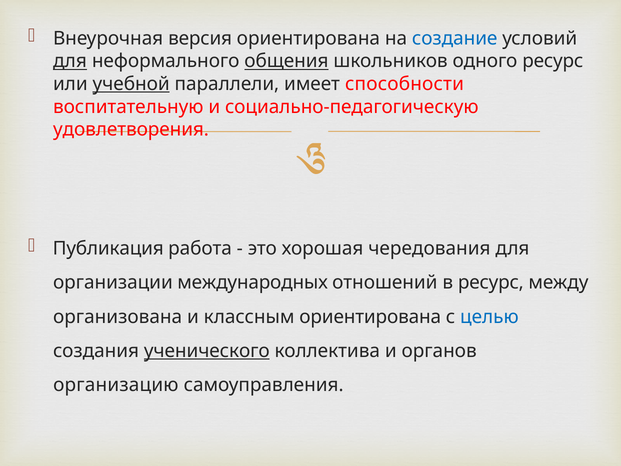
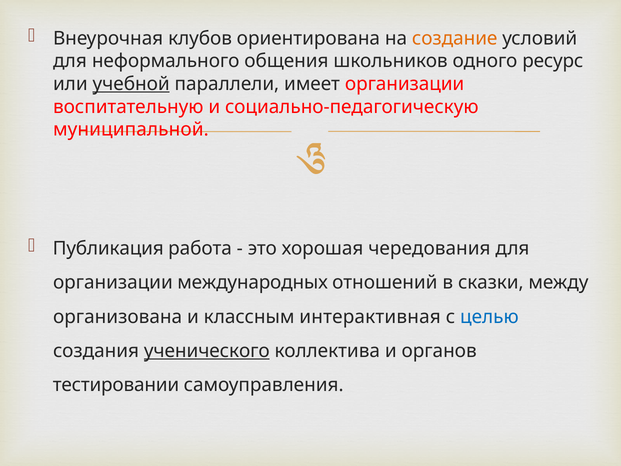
версия: версия -> клубов
создание colour: blue -> orange
для at (70, 61) underline: present -> none
общения underline: present -> none
имеет способности: способности -> организации
удовлетворения: удовлетворения -> муниципальной
в ресурс: ресурс -> сказки
классным ориентирована: ориентирована -> интерактивная
организацию: организацию -> тестировании
